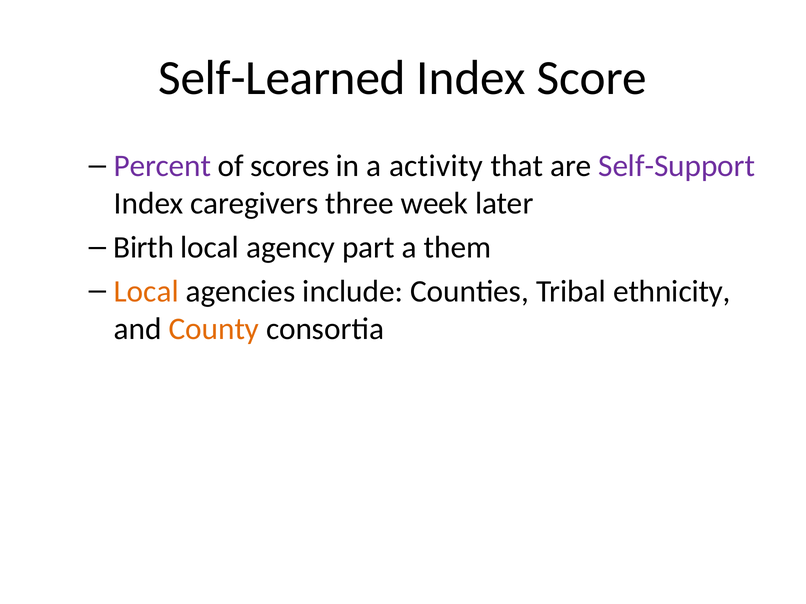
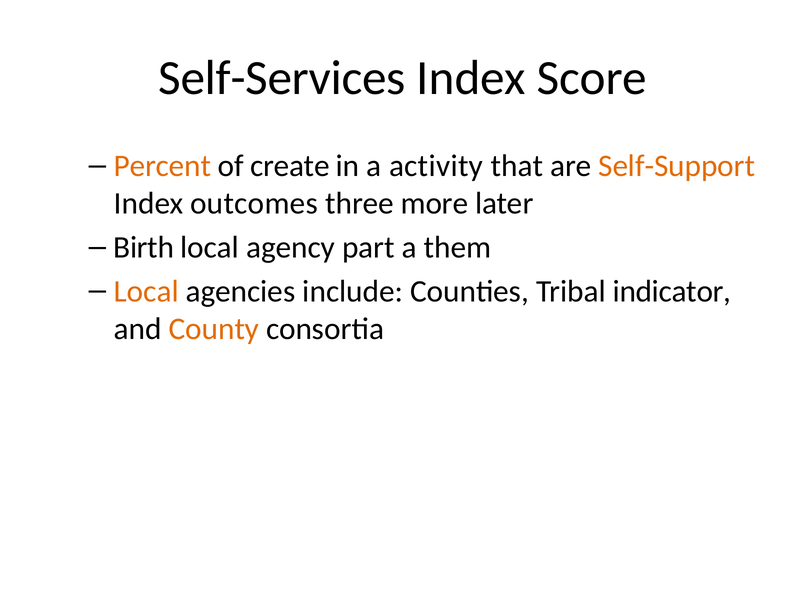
Self-Learned: Self-Learned -> Self-Services
Percent colour: purple -> orange
scores: scores -> create
Self-Support colour: purple -> orange
caregivers: caregivers -> outcomes
week: week -> more
ethnicity: ethnicity -> indicator
